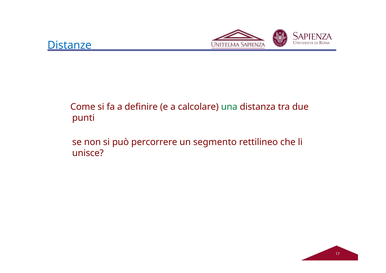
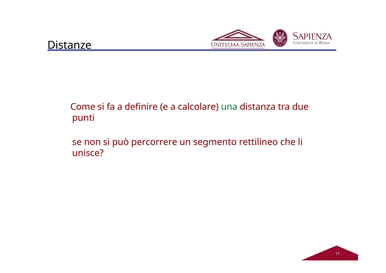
Distanze colour: blue -> black
